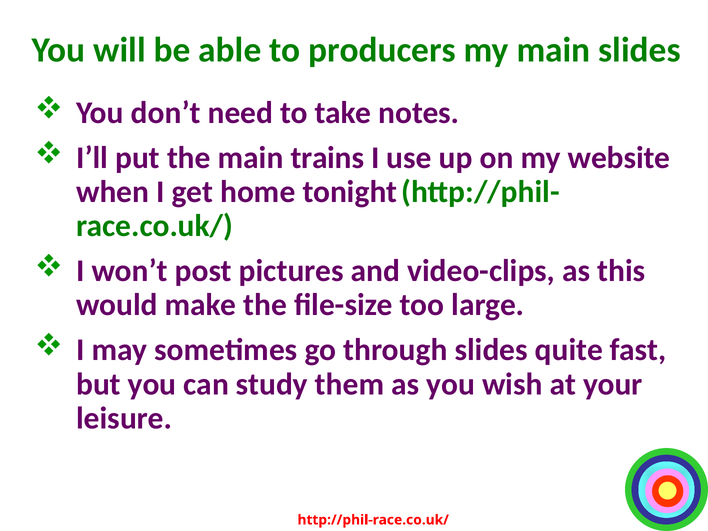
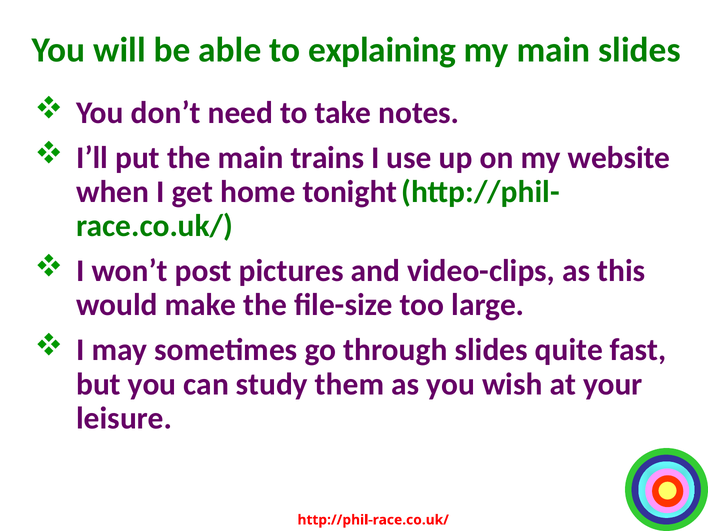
producers: producers -> explaining
